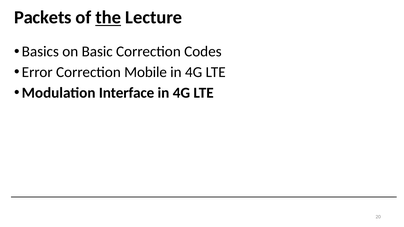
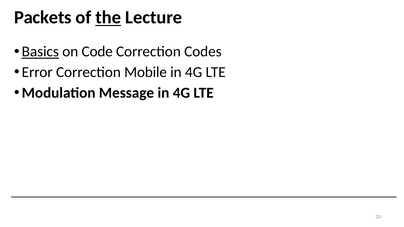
Basics underline: none -> present
Basic: Basic -> Code
Interface: Interface -> Message
